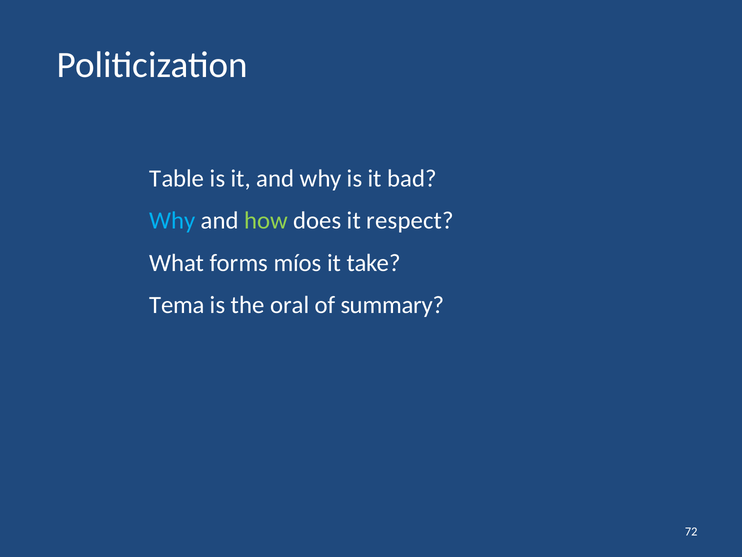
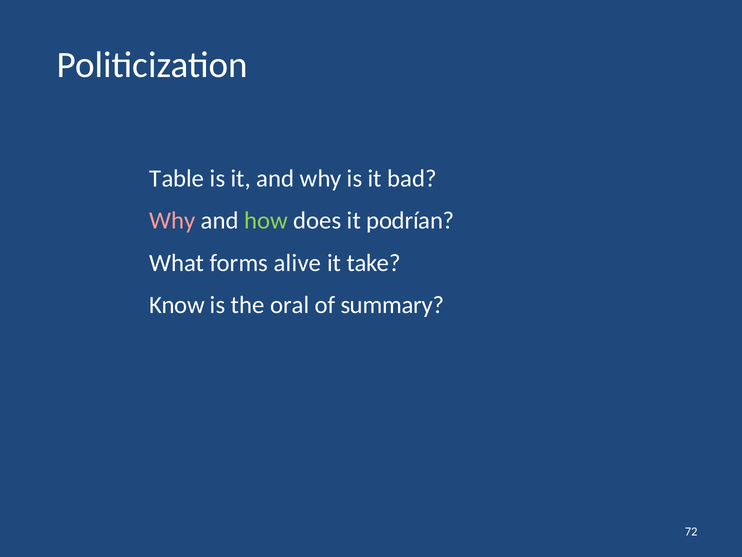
Why at (172, 221) colour: light blue -> pink
respect: respect -> podrían
míos: míos -> alive
Tema: Tema -> Know
